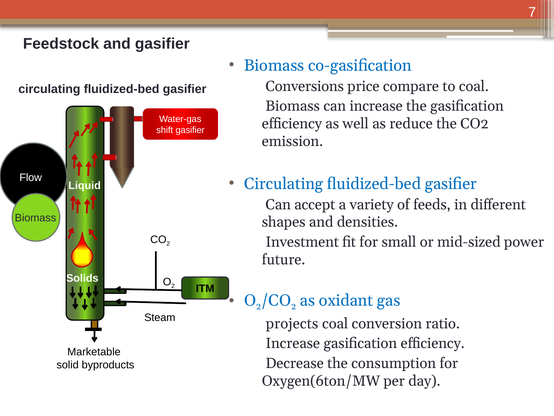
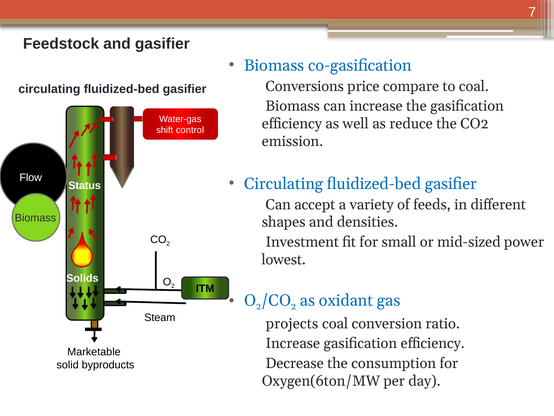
shift gasifier: gasifier -> control
Liquid: Liquid -> Status
future: future -> lowest
